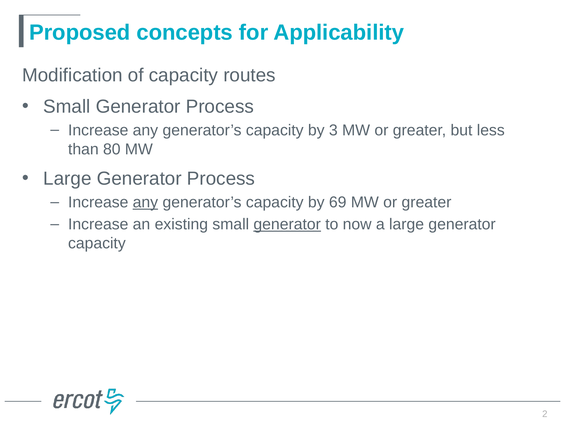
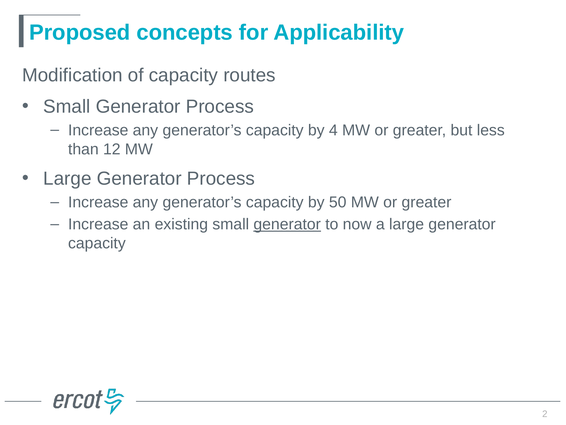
3: 3 -> 4
80: 80 -> 12
any at (145, 202) underline: present -> none
69: 69 -> 50
